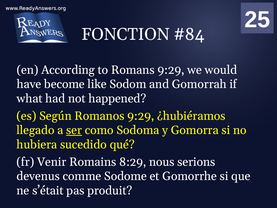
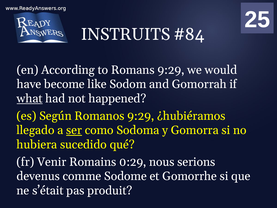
FONCTION: FONCTION -> INSTRUITS
what underline: none -> present
8:29: 8:29 -> 0:29
